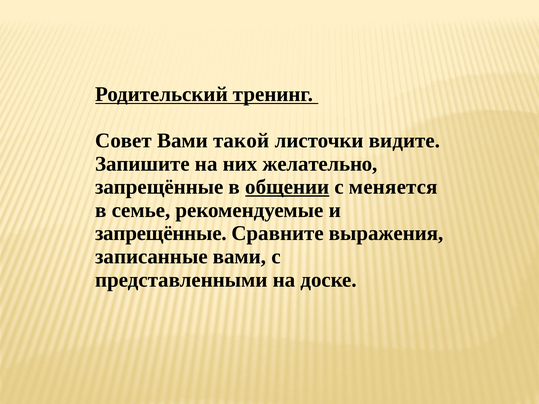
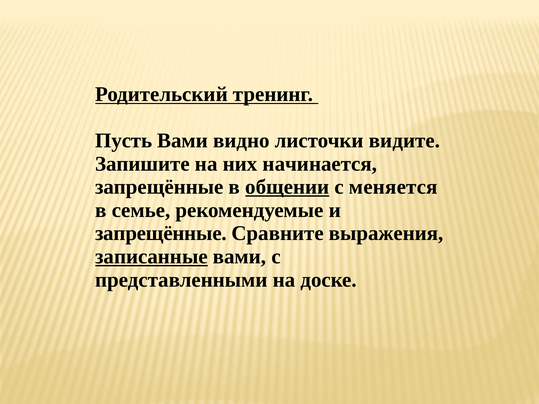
Совет: Совет -> Пусть
такой: такой -> видно
желательно: желательно -> начинается
записанные underline: none -> present
